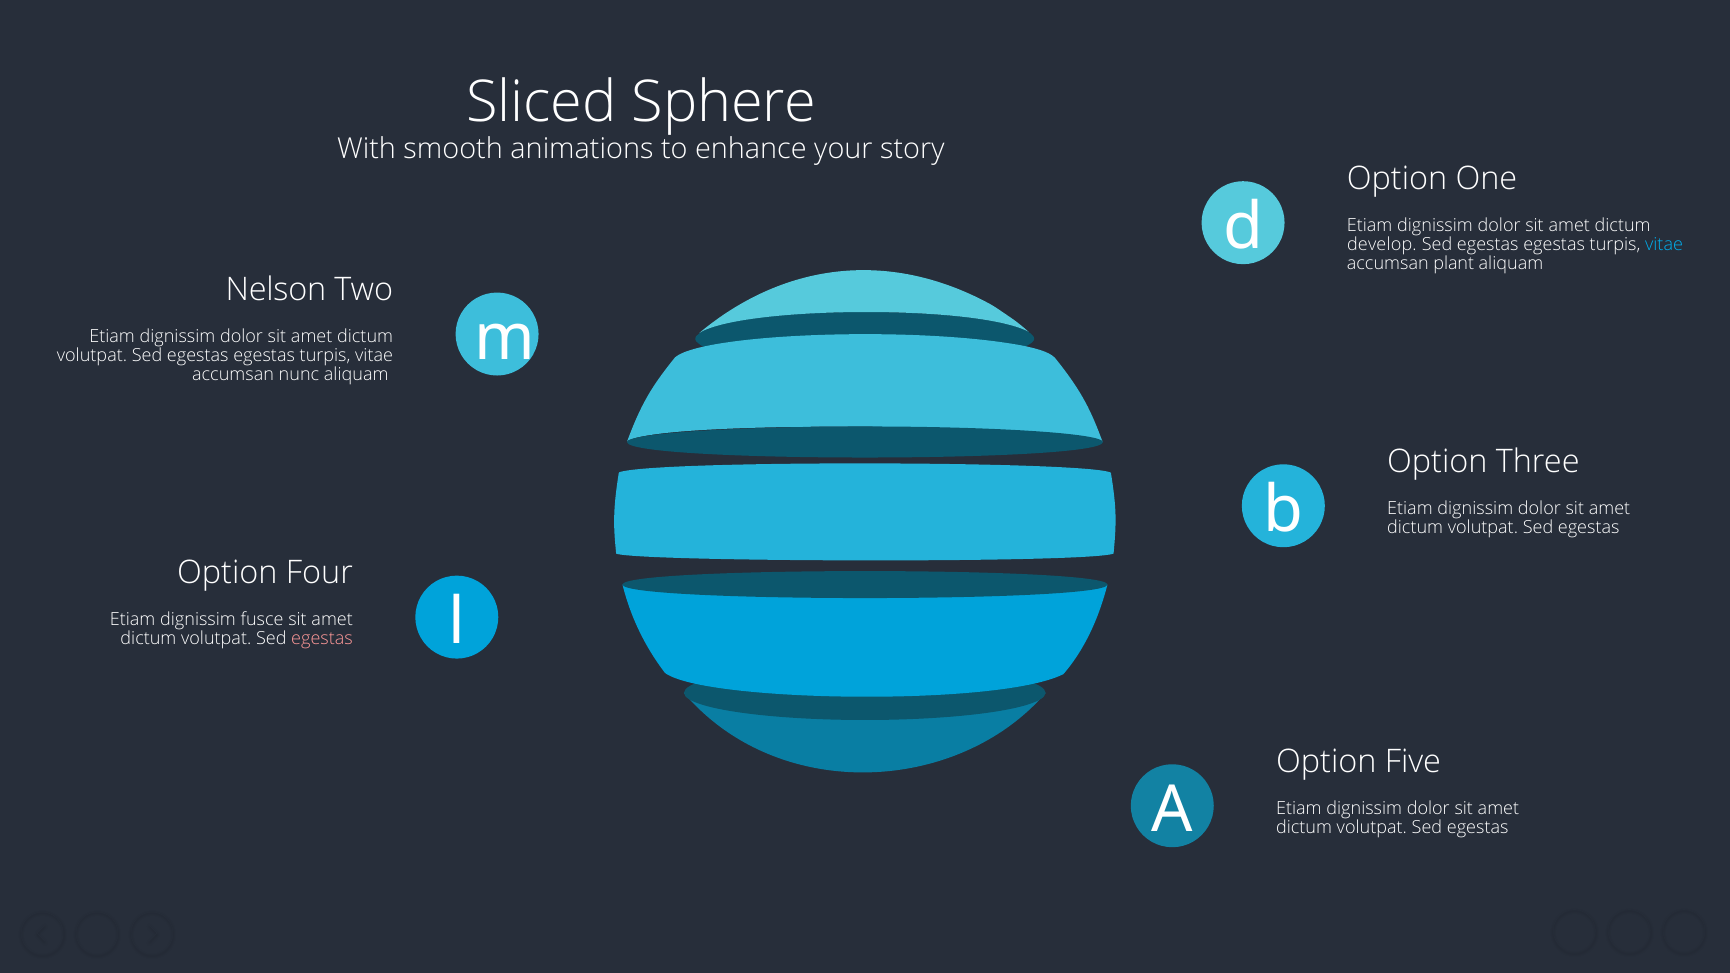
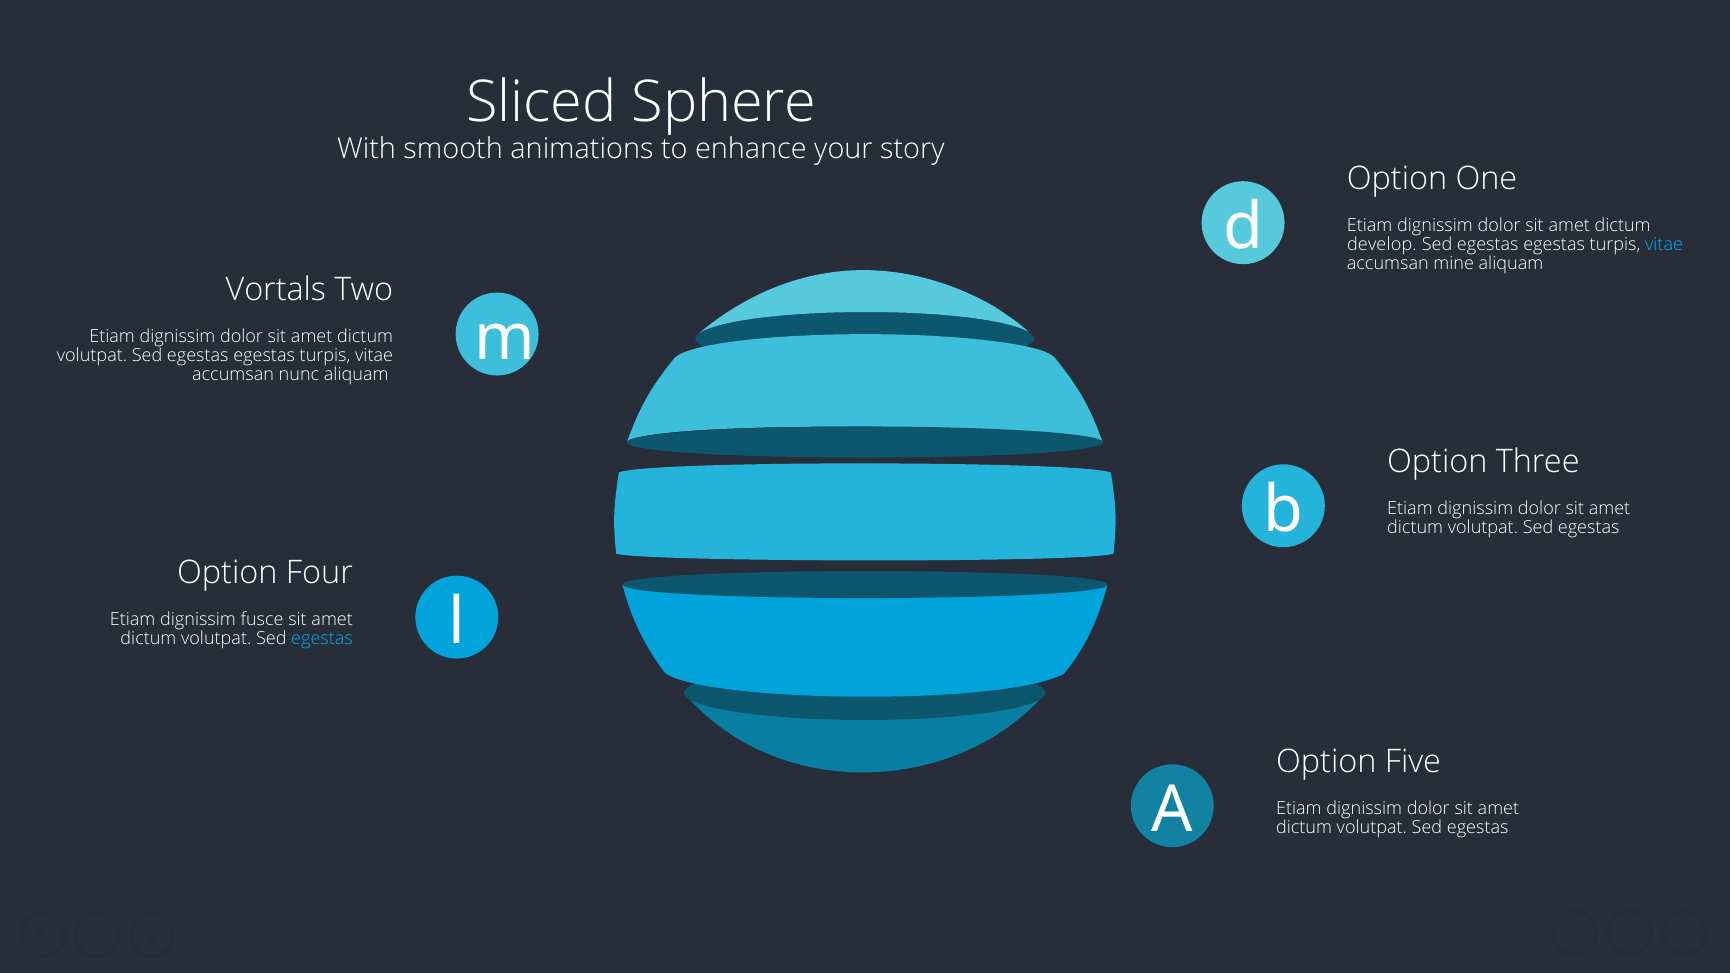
plant: plant -> mine
Nelson: Nelson -> Vortals
egestas at (322, 639) colour: pink -> light blue
